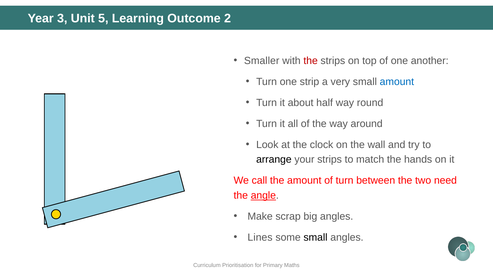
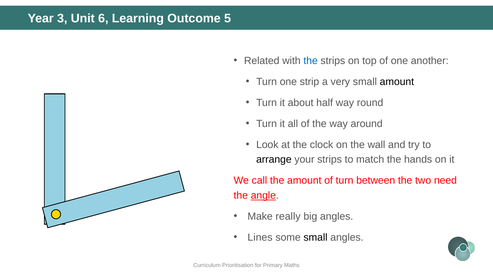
5: 5 -> 6
2: 2 -> 5
Smaller: Smaller -> Related
the at (311, 60) colour: red -> blue
amount at (397, 81) colour: blue -> black
scrap: scrap -> really
